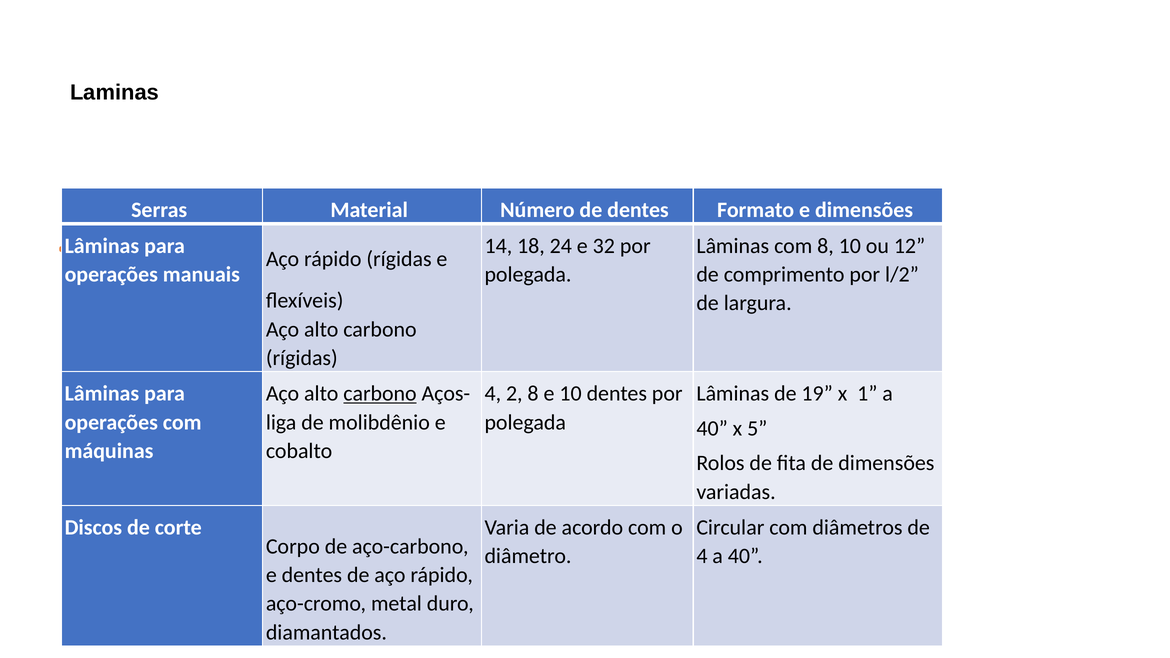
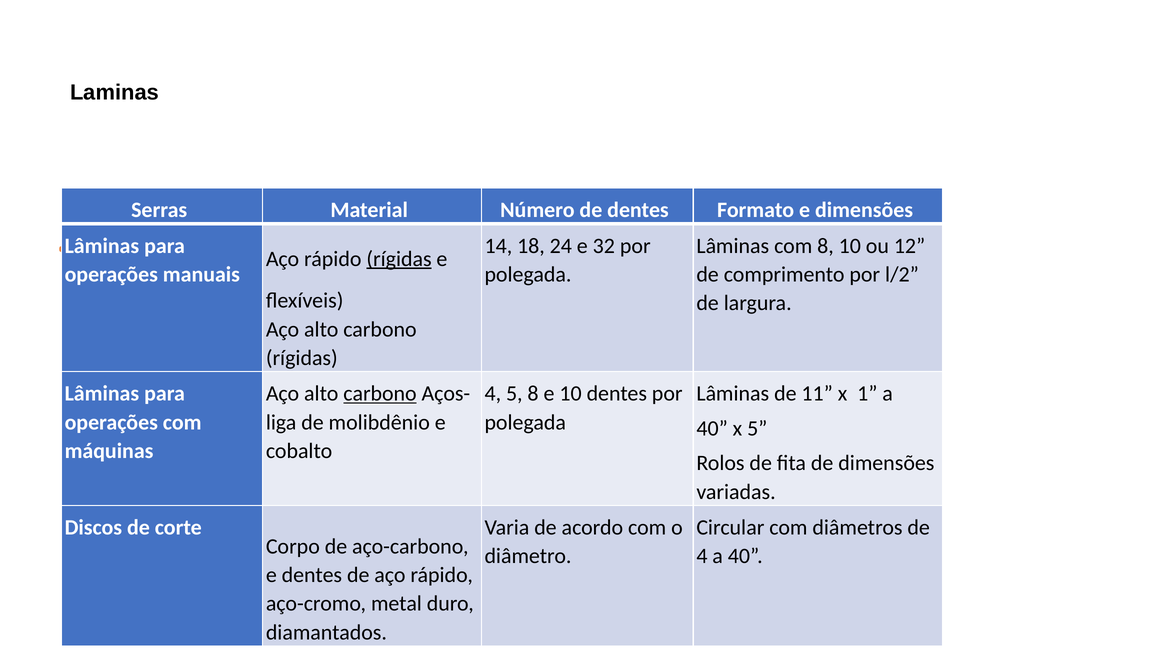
rígidas at (399, 259) underline: none -> present
4 2: 2 -> 5
19: 19 -> 11
